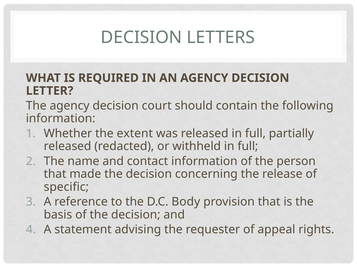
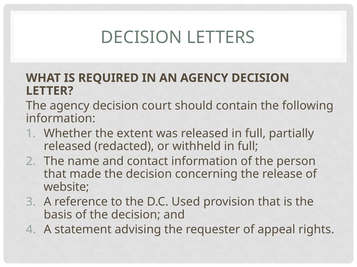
specific: specific -> website
Body: Body -> Used
